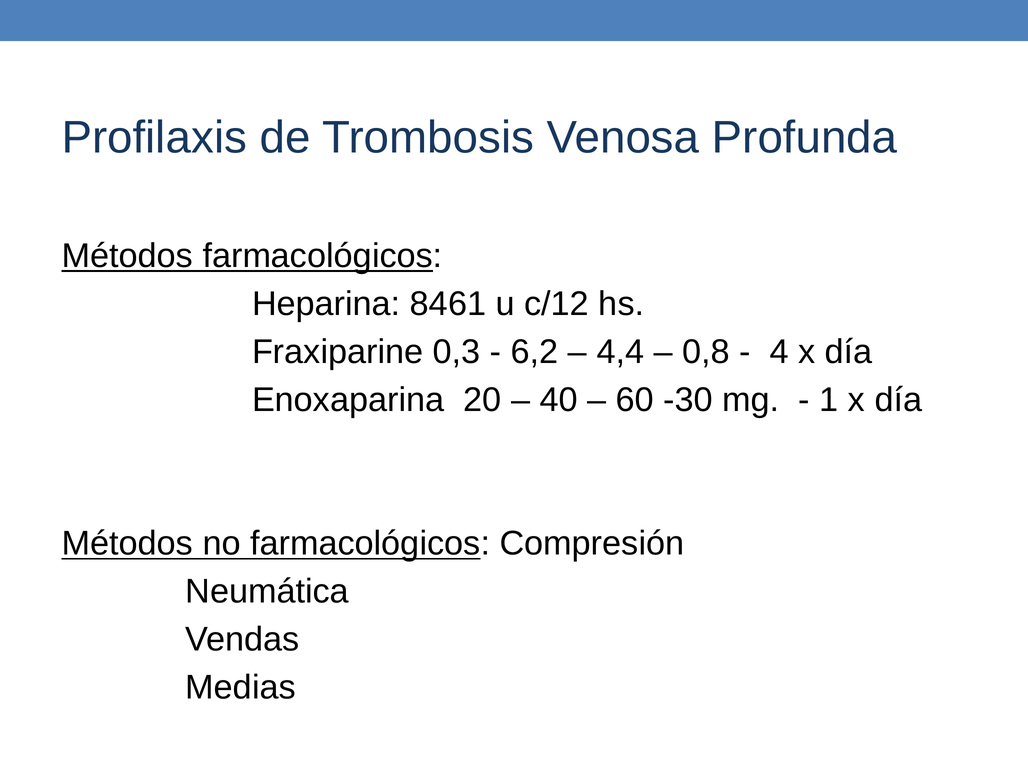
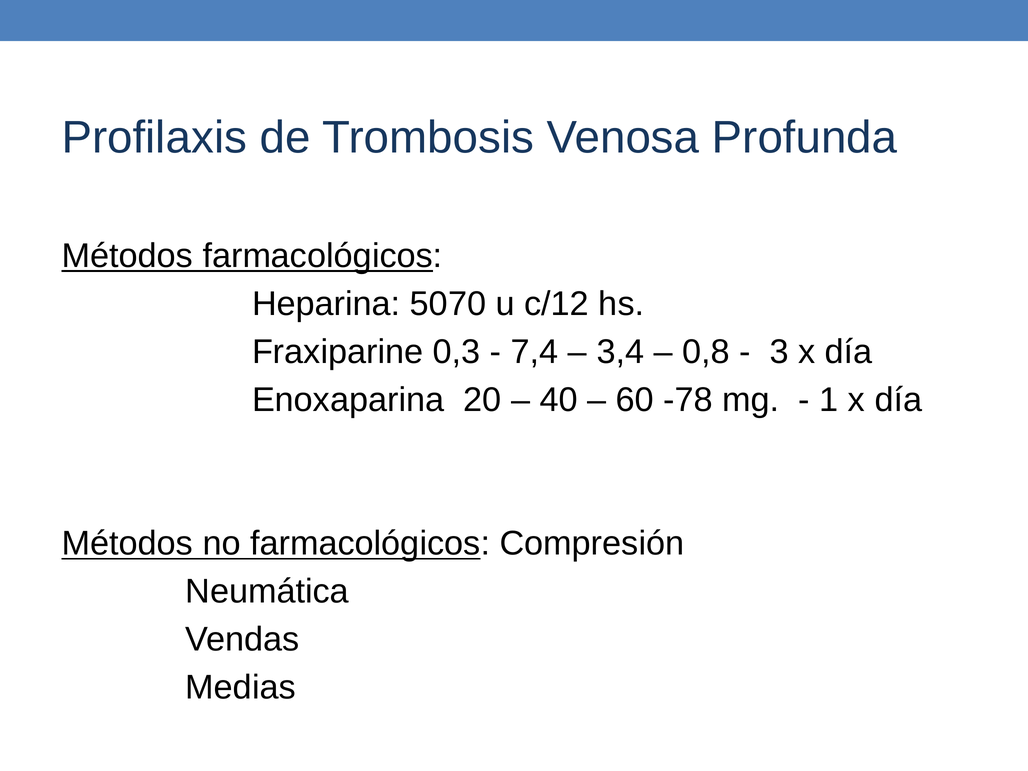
8461: 8461 -> 5070
6,2: 6,2 -> 7,4
4,4: 4,4 -> 3,4
4: 4 -> 3
-30: -30 -> -78
